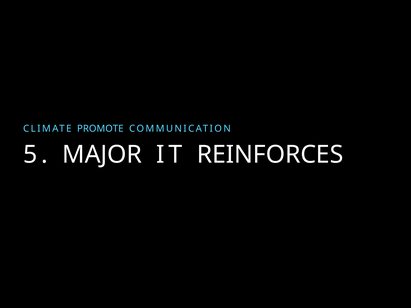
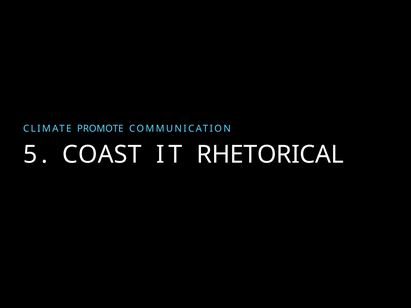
MAJOR: MAJOR -> COAST
REINFORCES: REINFORCES -> RHETORICAL
